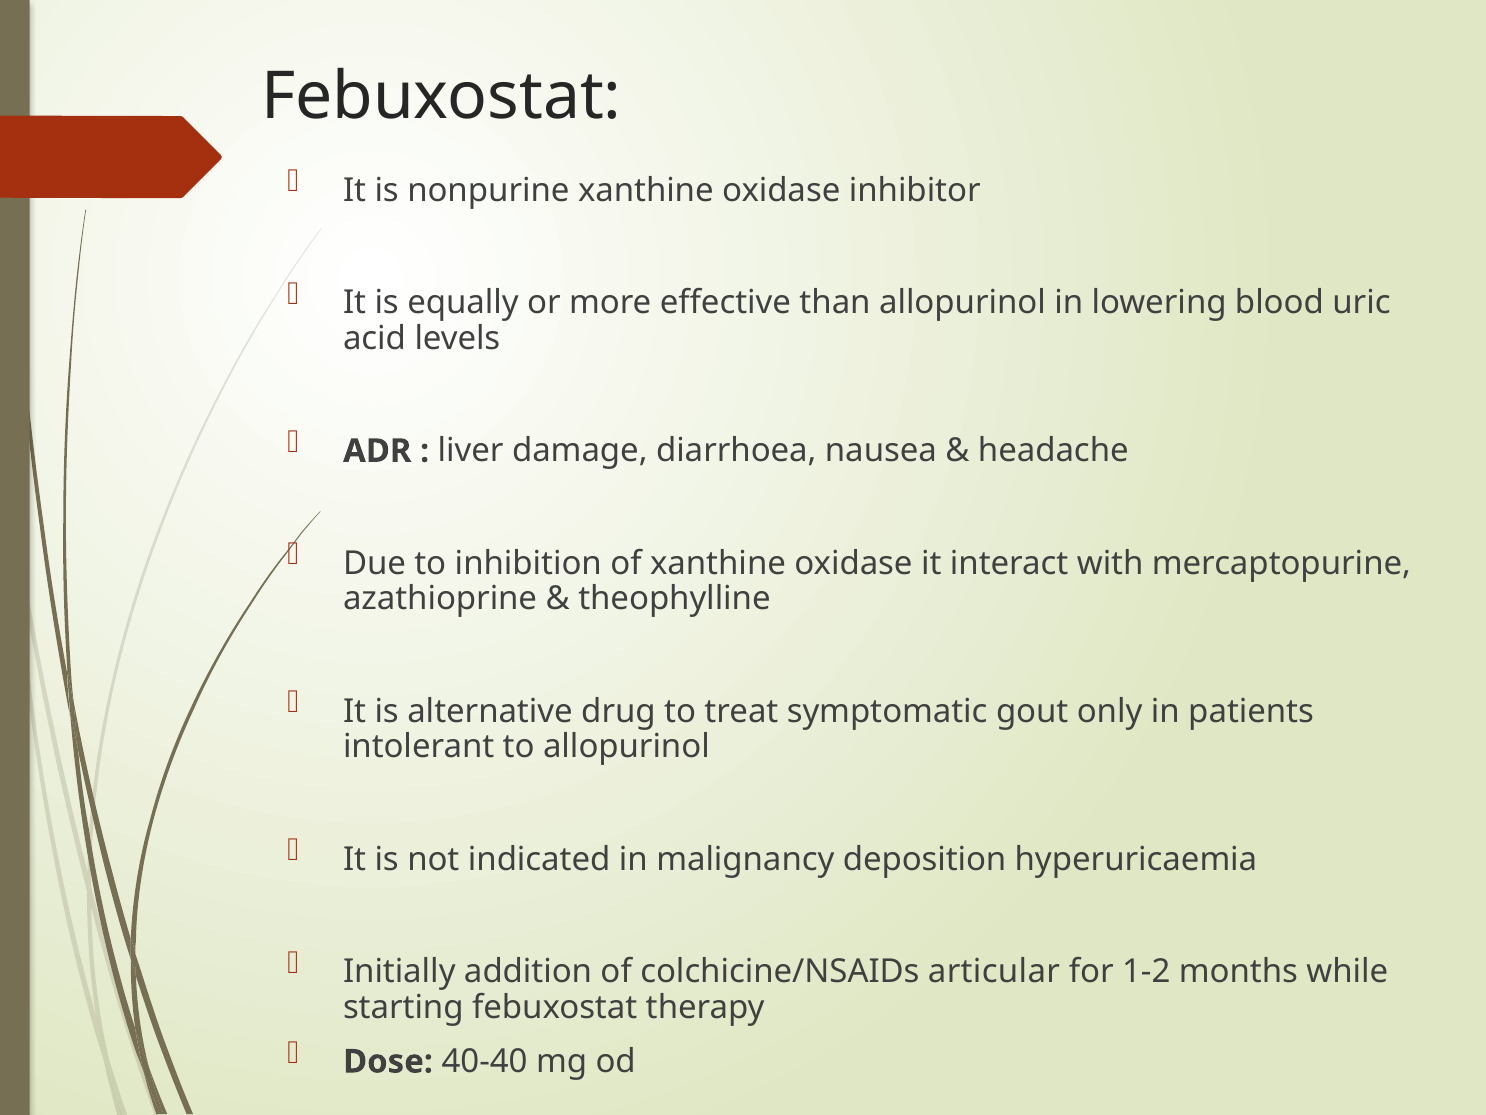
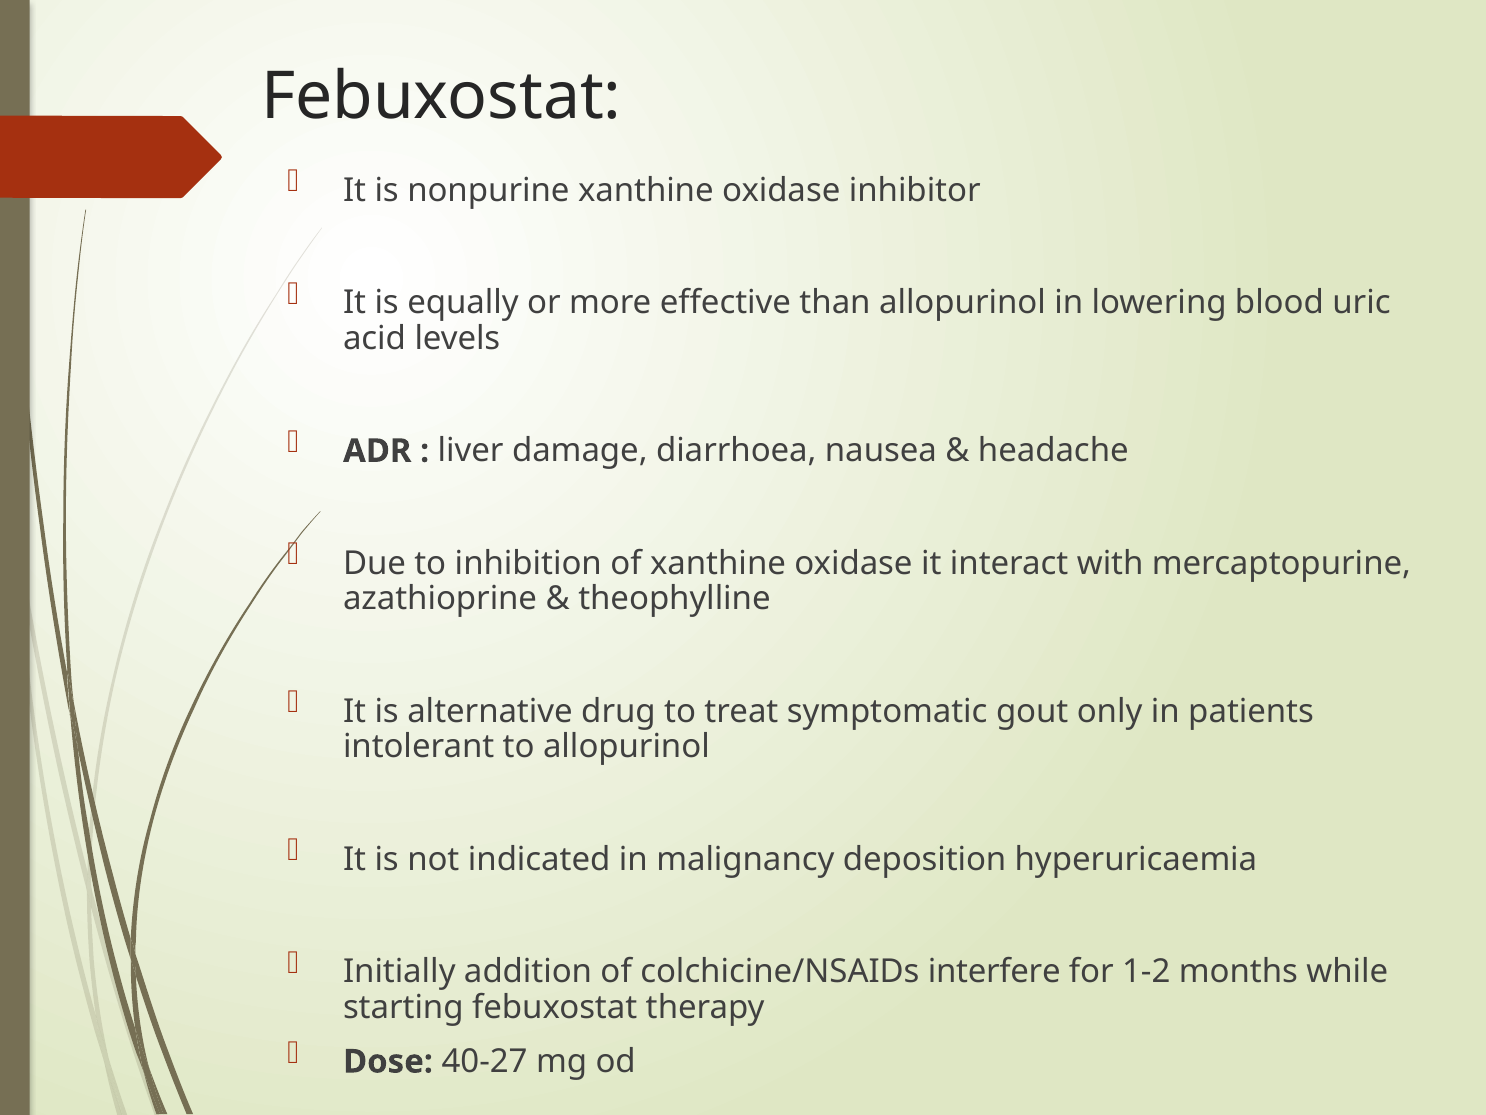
articular: articular -> interfere
40-40: 40-40 -> 40-27
